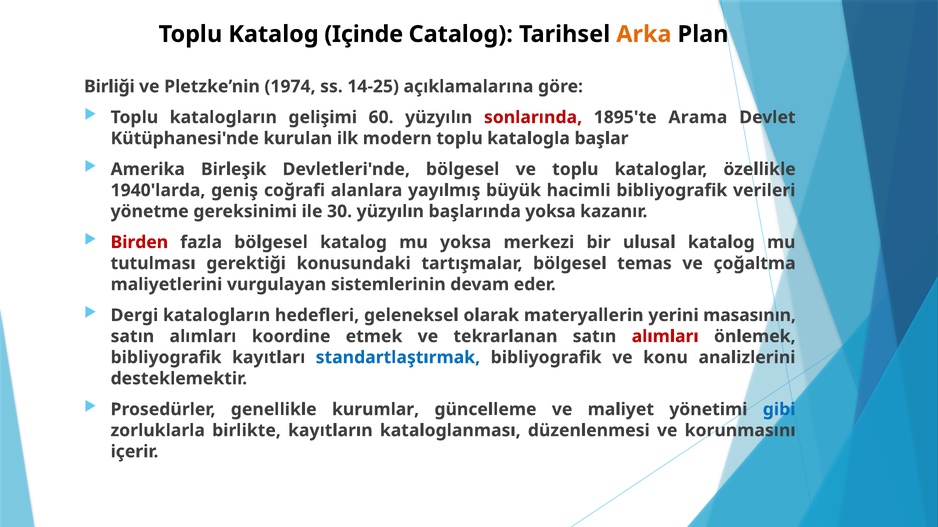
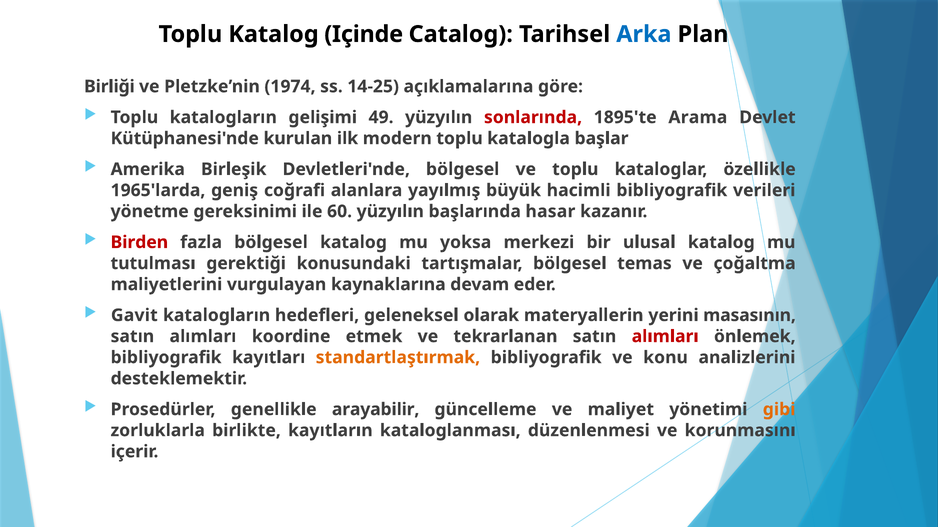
Arka colour: orange -> blue
60: 60 -> 49
1940'larda: 1940'larda -> 1965'larda
30: 30 -> 60
başlarında yoksa: yoksa -> hasar
sistemlerinin: sistemlerinin -> kaynaklarına
Dergi: Dergi -> Gavit
standartlaştırmak colour: blue -> orange
kurumlar: kurumlar -> arayabilir
gibi colour: blue -> orange
